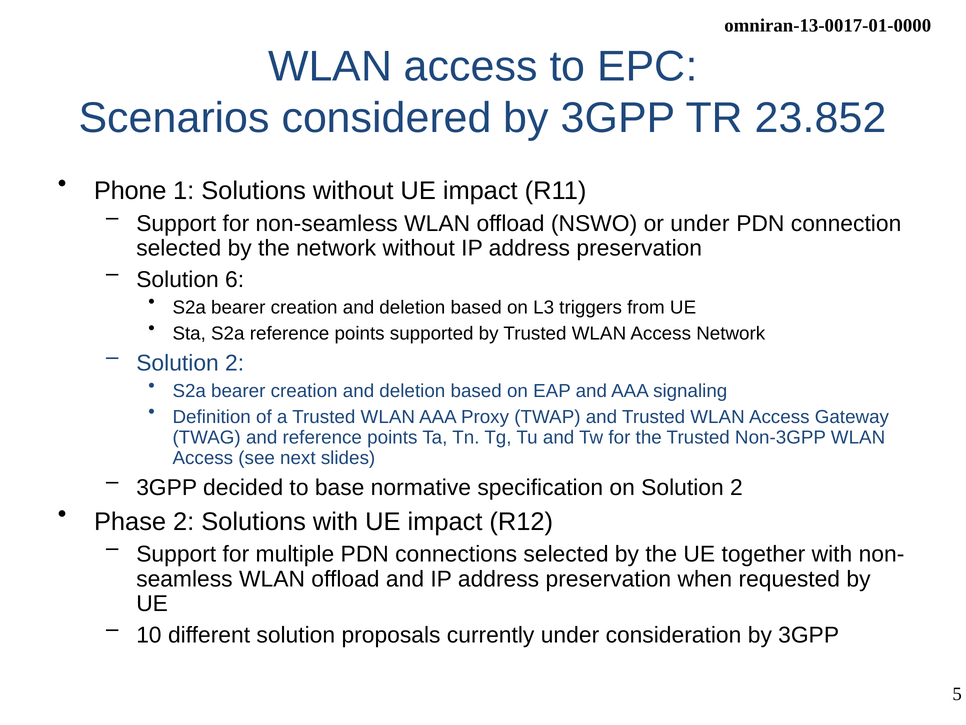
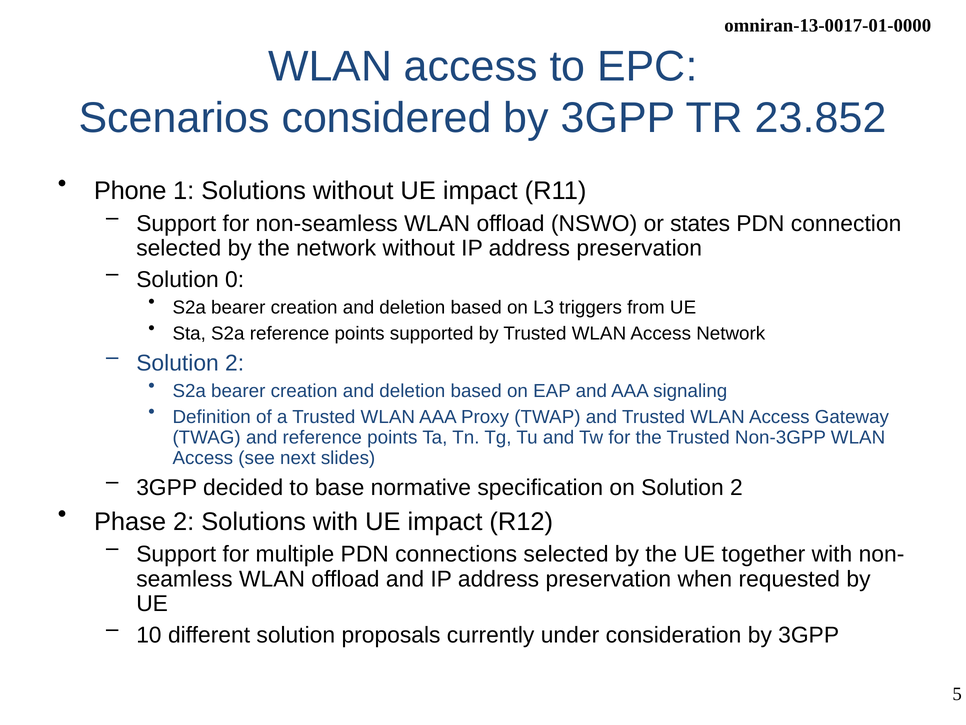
or under: under -> states
6: 6 -> 0
